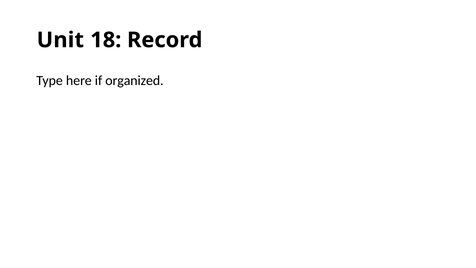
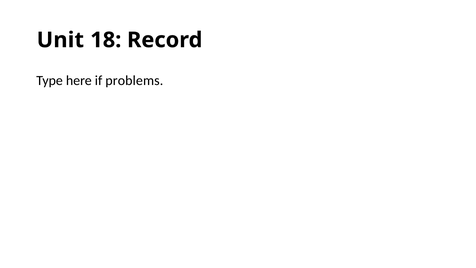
organized: organized -> problems
